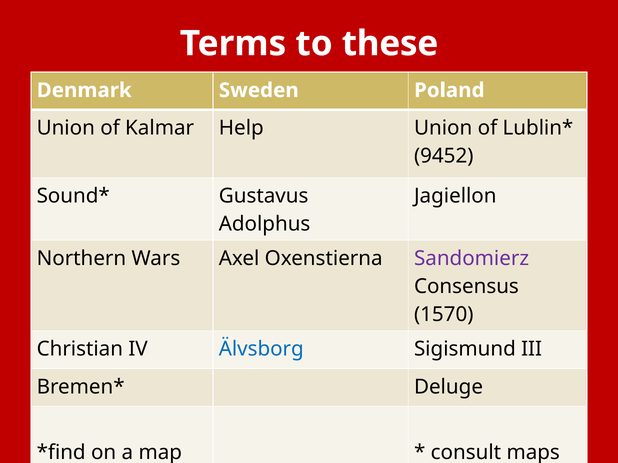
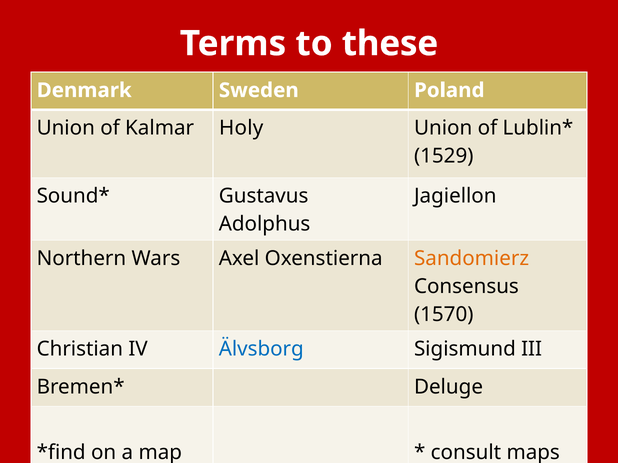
Help: Help -> Holy
9452: 9452 -> 1529
Sandomierz colour: purple -> orange
